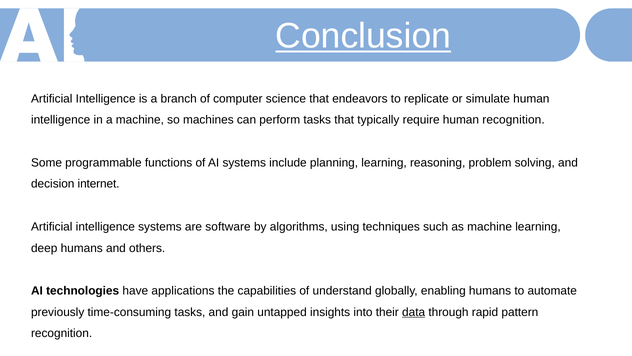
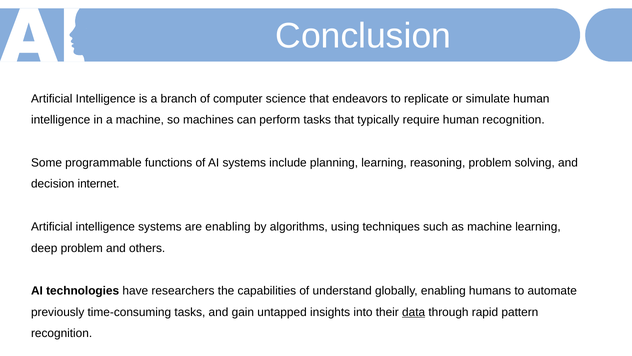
Conclusion underline: present -> none
are software: software -> enabling
deep humans: humans -> problem
applications: applications -> researchers
